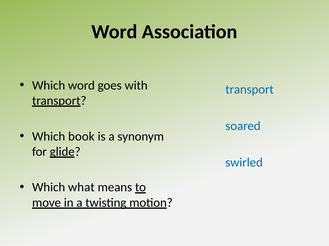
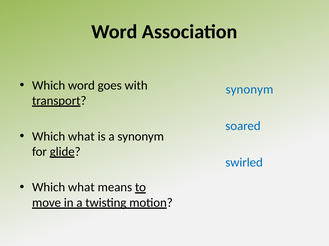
transport at (250, 90): transport -> synonym
book at (81, 137): book -> what
